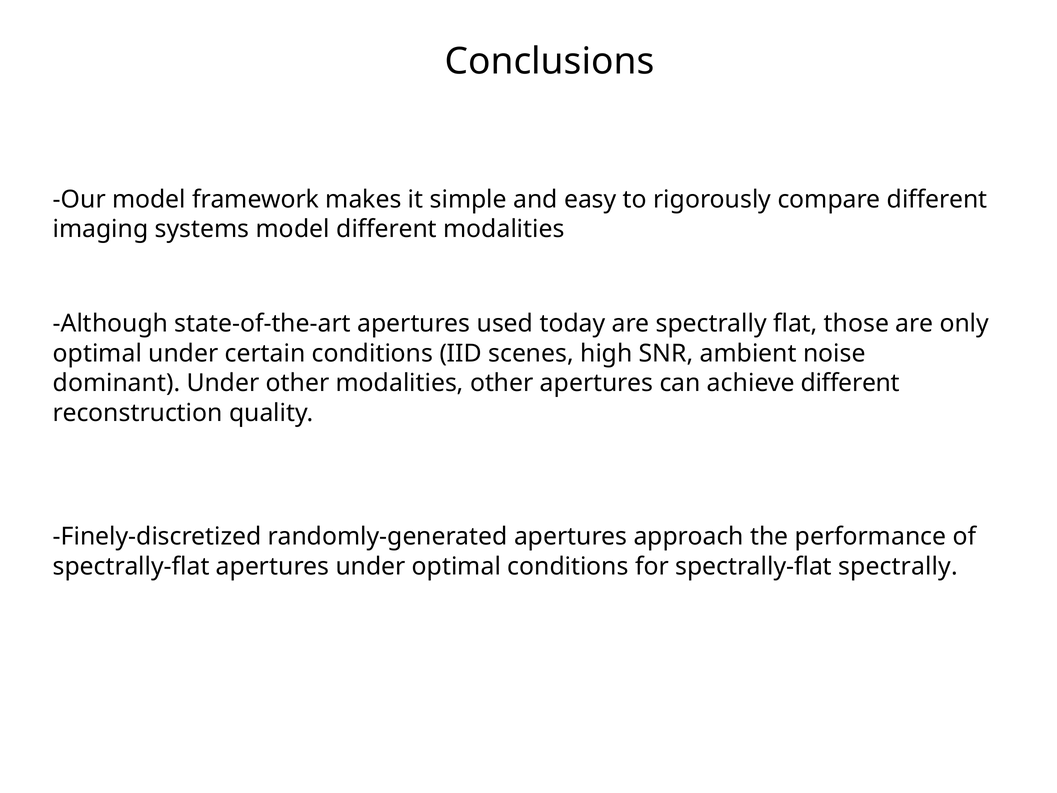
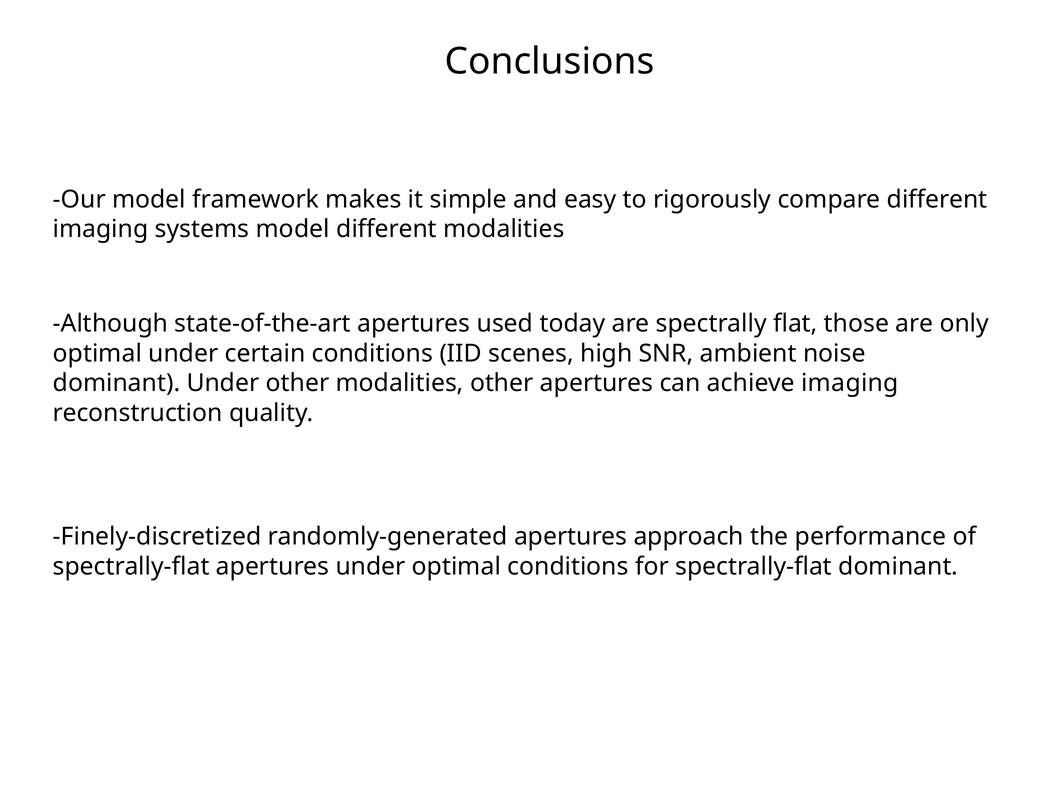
achieve different: different -> imaging
spectrally-flat spectrally: spectrally -> dominant
